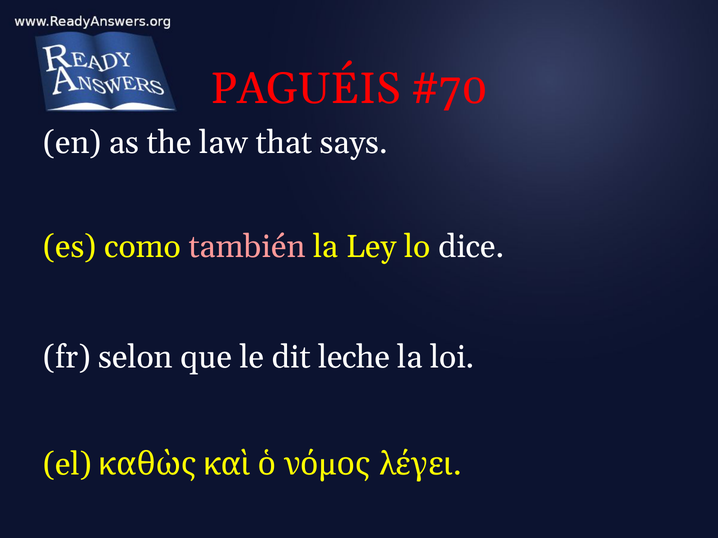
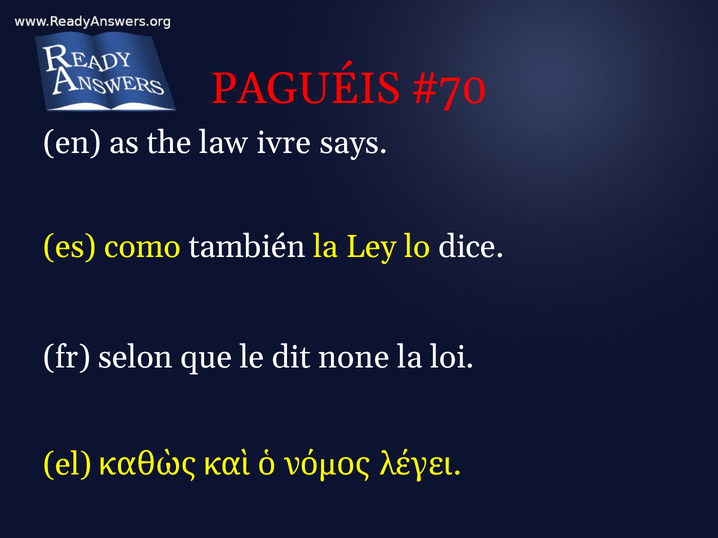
that: that -> ivre
también colour: pink -> white
leche: leche -> none
